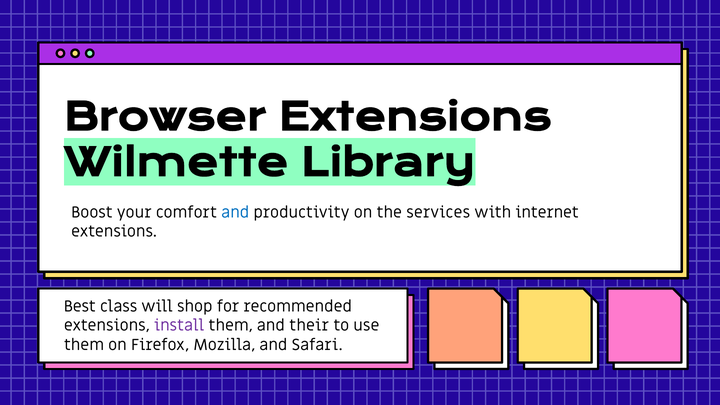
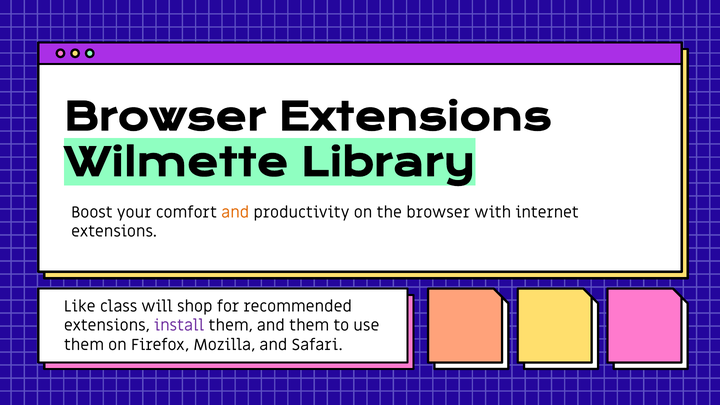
and at (235, 212) colour: blue -> orange
the services: services -> browser
Best: Best -> Like
and their: their -> them
